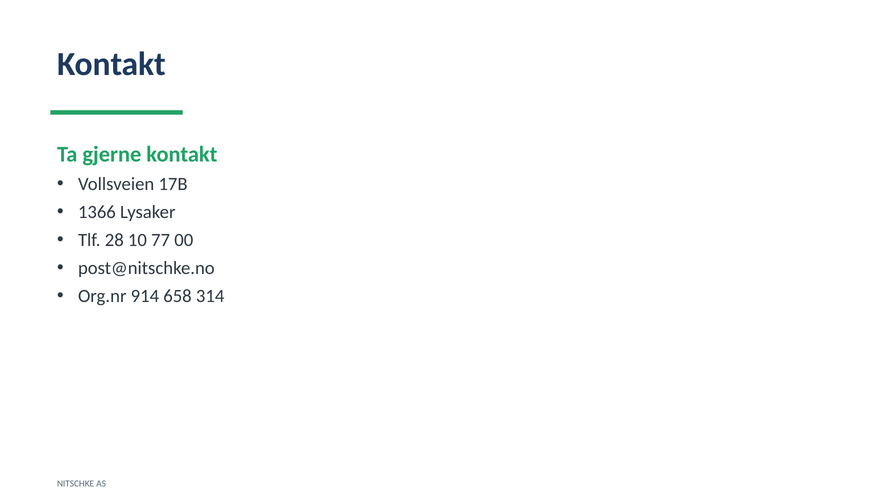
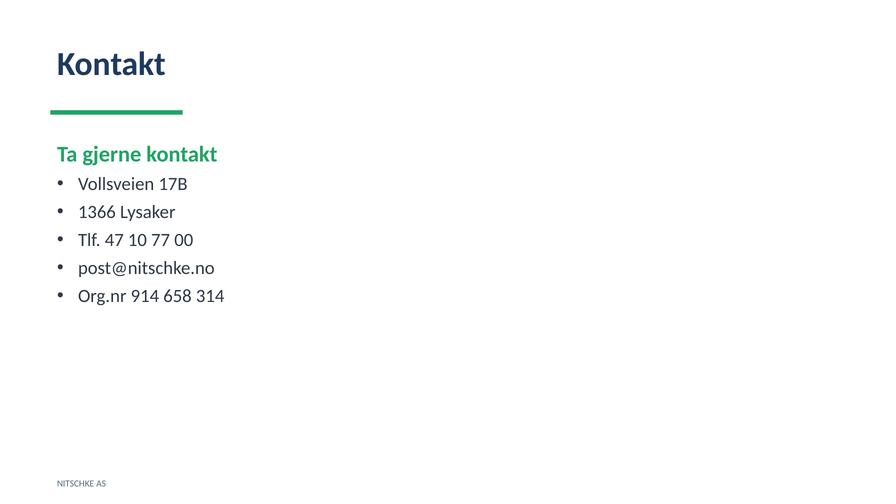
28: 28 -> 47
